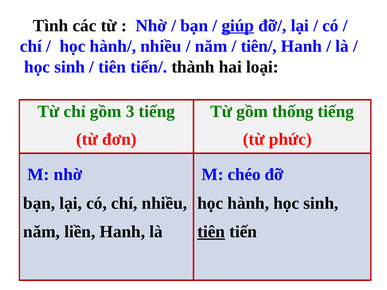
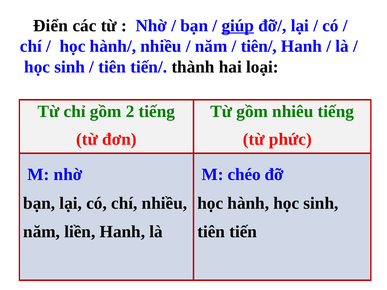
Tình: Tình -> Điển
3: 3 -> 2
thống: thống -> nhiêu
tiên at (211, 232) underline: present -> none
